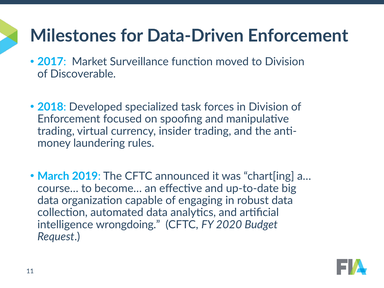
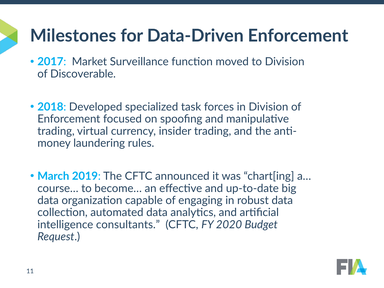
wrongdoing: wrongdoing -> consultants
